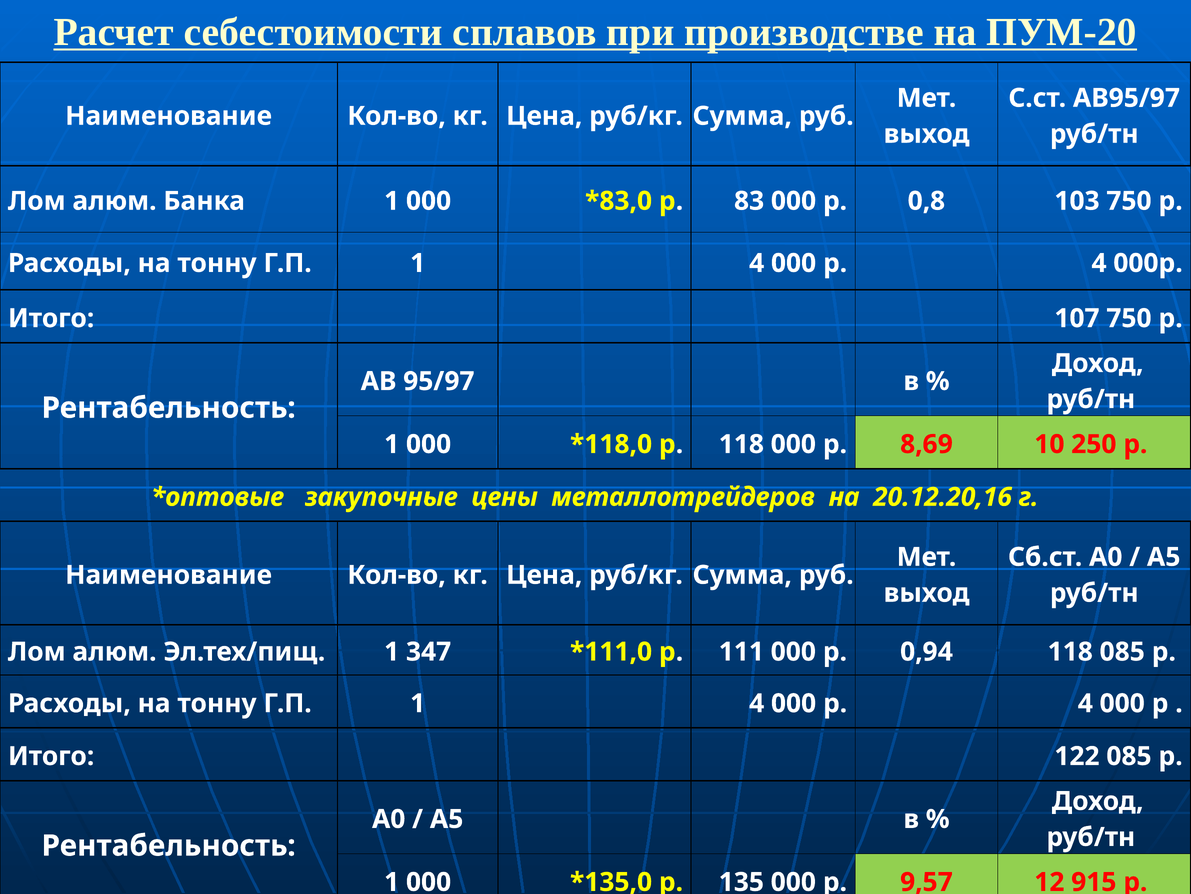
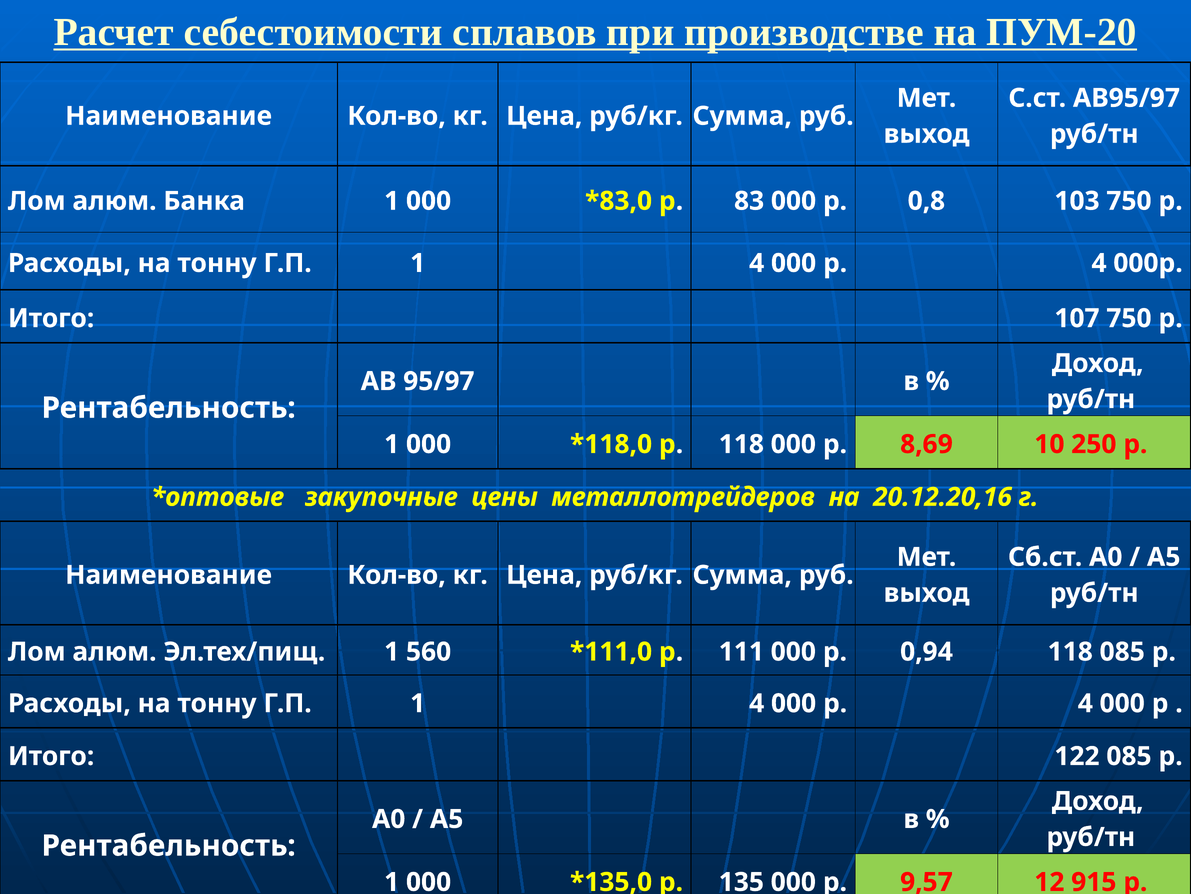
347: 347 -> 560
